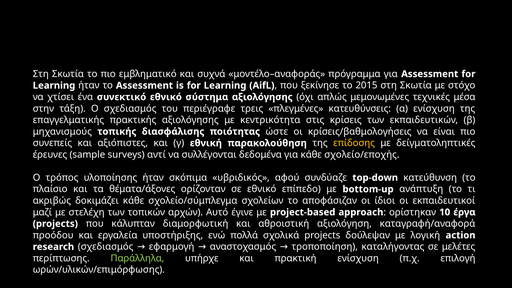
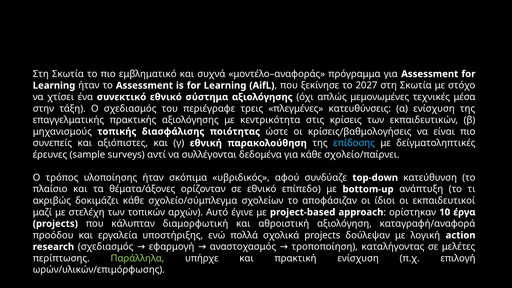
2015: 2015 -> 2027
επίδοσης colour: yellow -> light blue
σχολείο/εποχής: σχολείο/εποχής -> σχολείο/παίρνει
